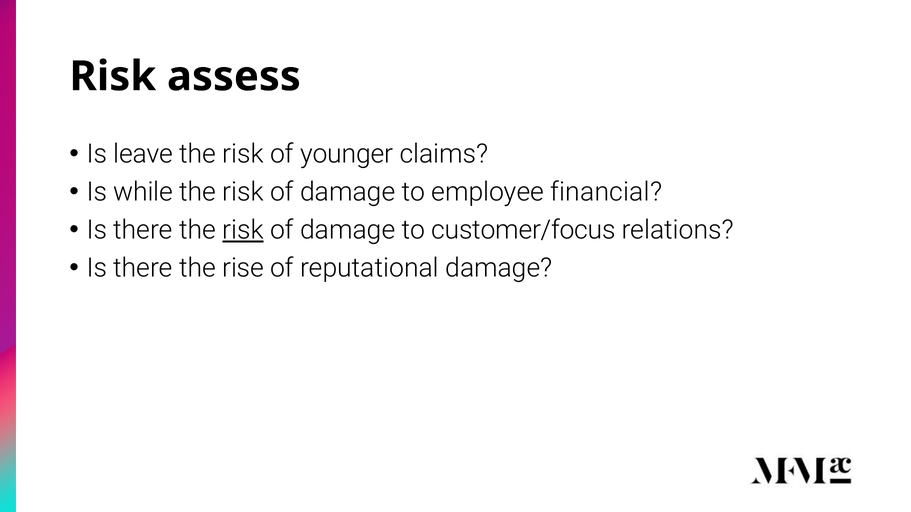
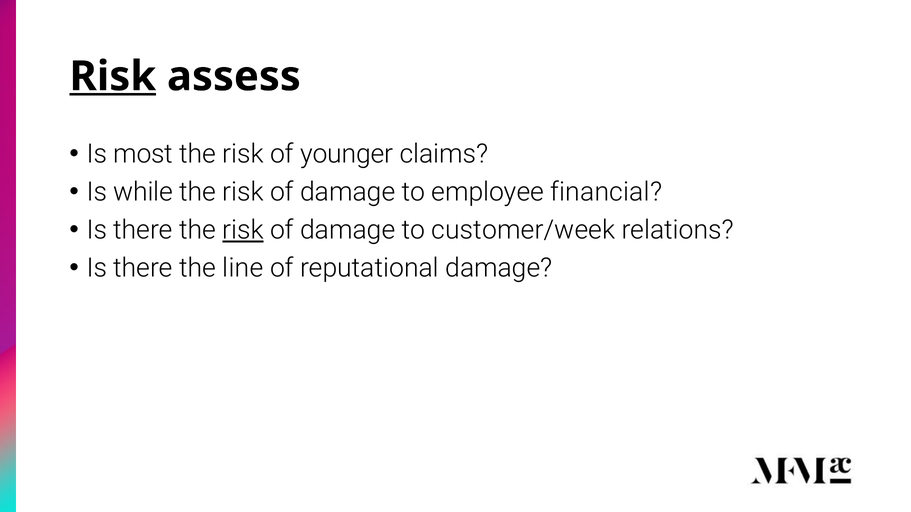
Risk at (113, 77) underline: none -> present
leave: leave -> most
customer/focus: customer/focus -> customer/week
rise: rise -> line
